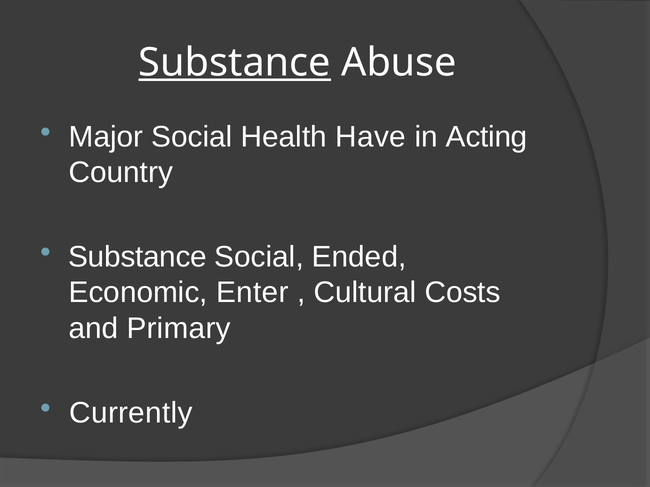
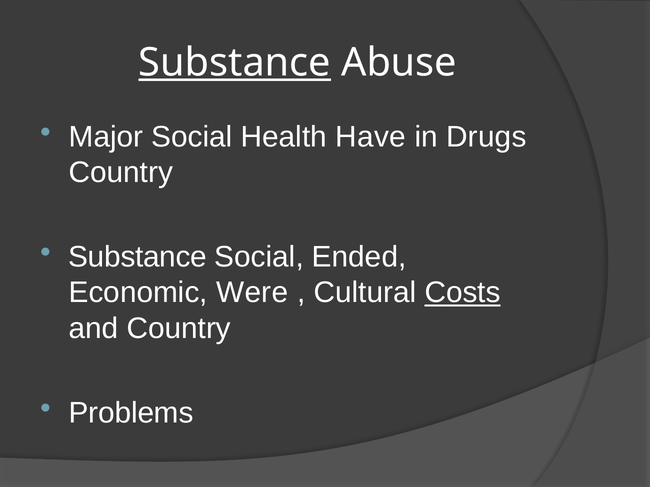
Acting: Acting -> Drugs
Enter: Enter -> Were
Costs underline: none -> present
and Primary: Primary -> Country
Currently: Currently -> Problems
